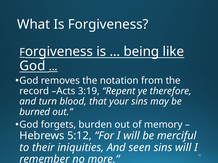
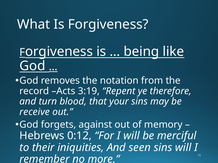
burned: burned -> receive
burden: burden -> against
5:12: 5:12 -> 0:12
